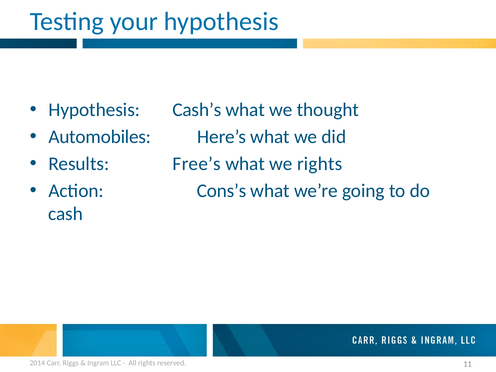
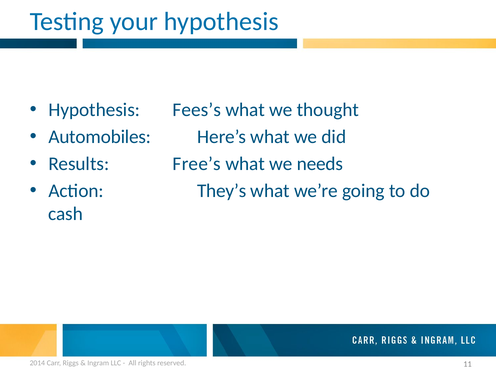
Cash’s: Cash’s -> Fees’s
we rights: rights -> needs
Cons’s: Cons’s -> They’s
